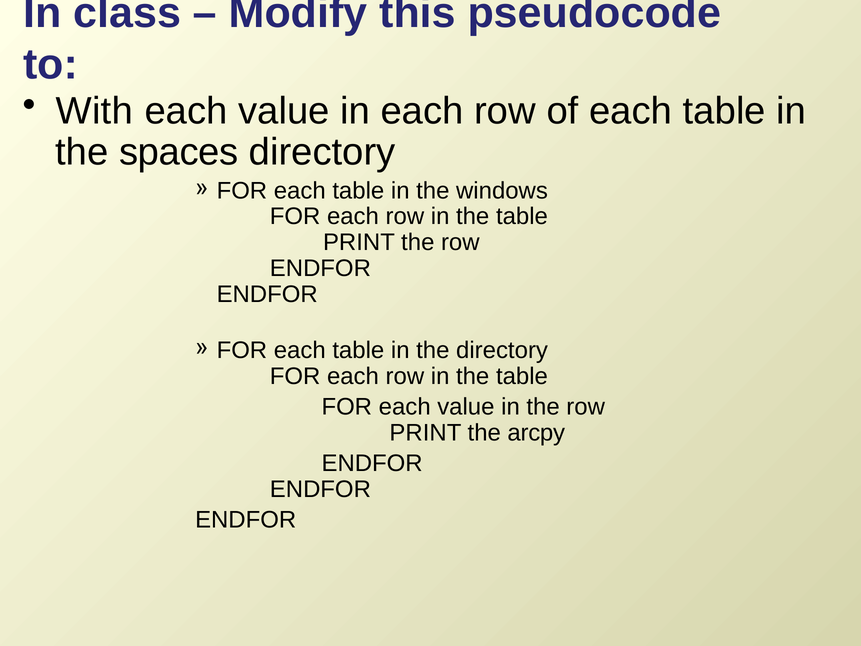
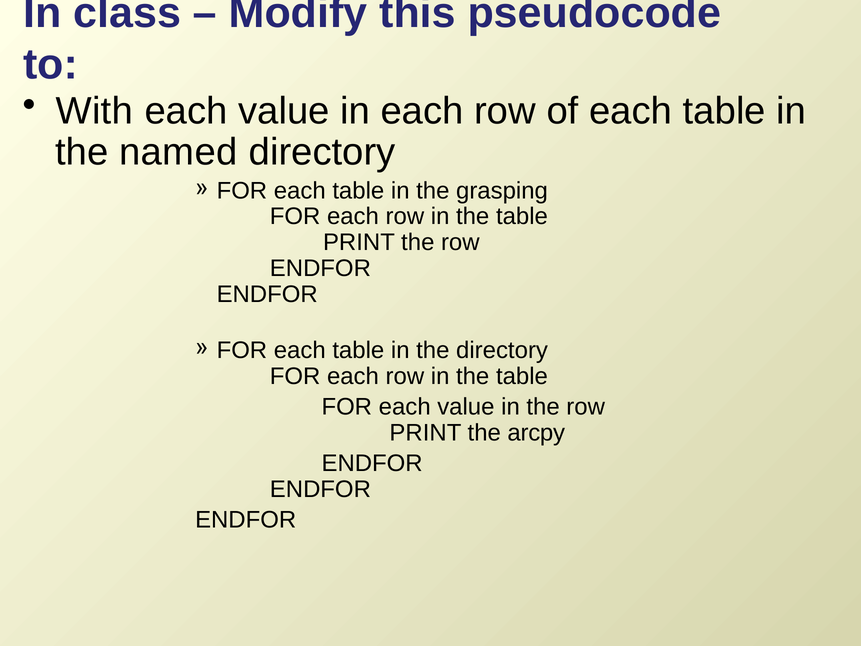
spaces: spaces -> named
windows: windows -> grasping
